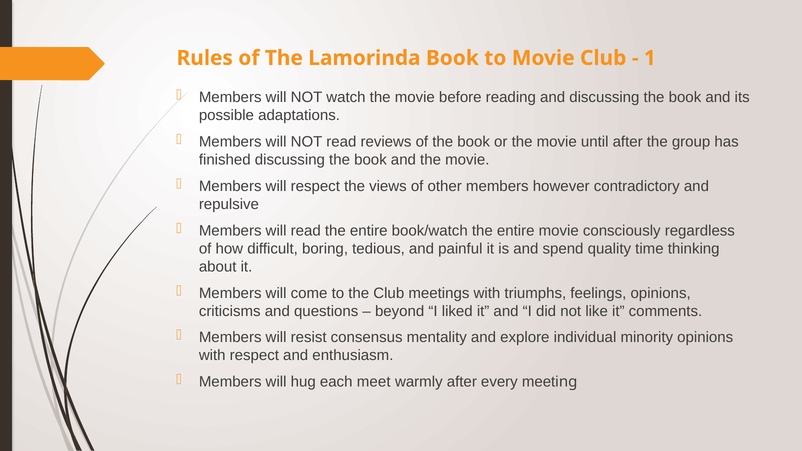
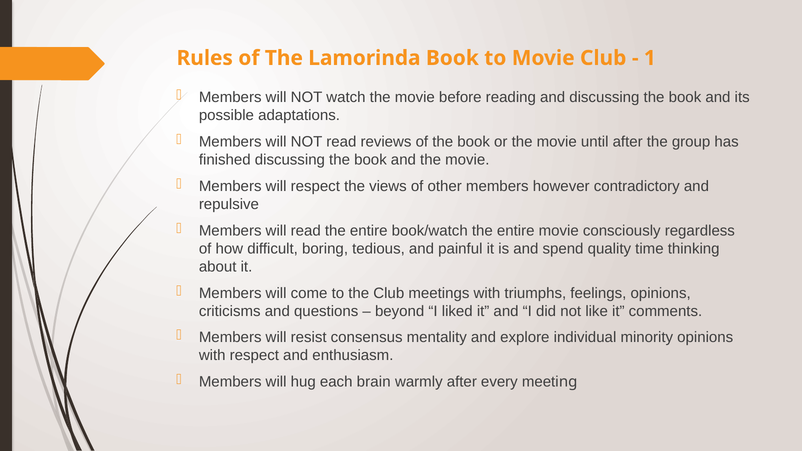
meet: meet -> brain
